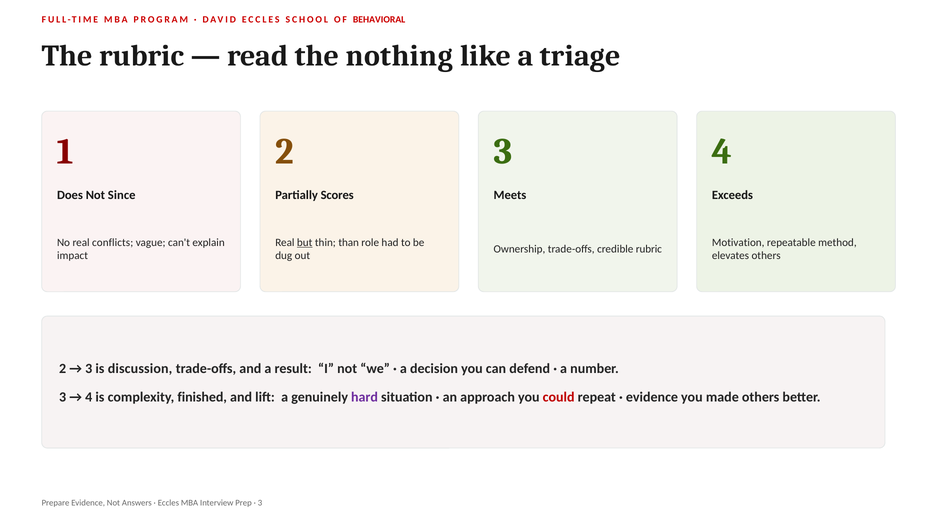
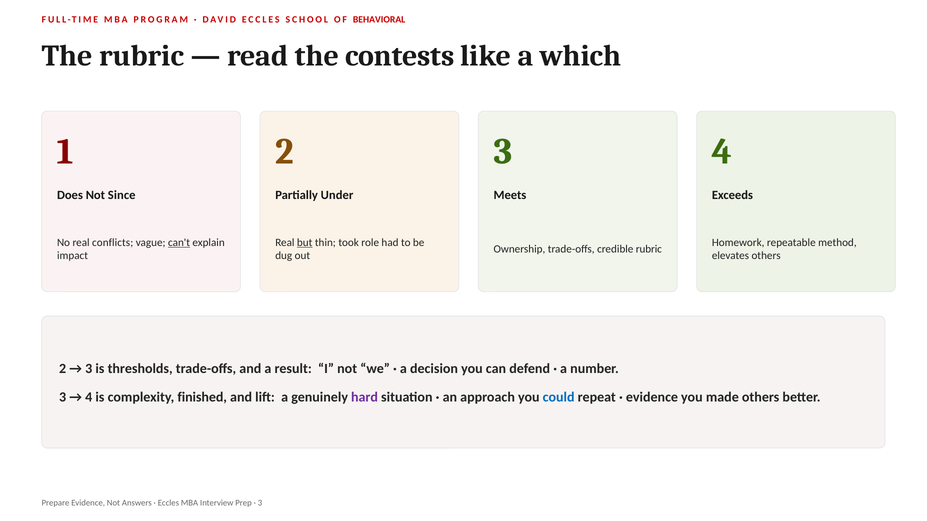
nothing: nothing -> contests
triage: triage -> which
Scores: Scores -> Under
can't underline: none -> present
than: than -> took
Motivation: Motivation -> Homework
discussion: discussion -> thresholds
could colour: red -> blue
